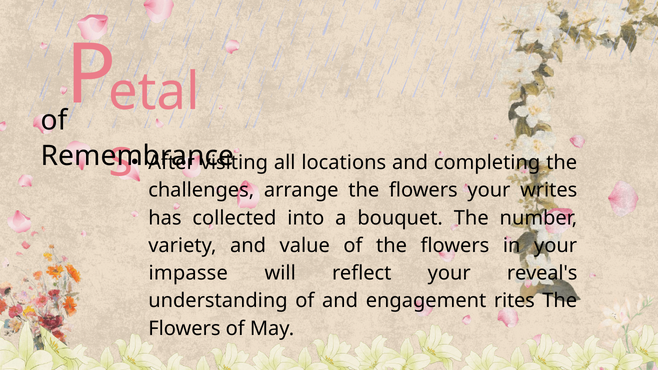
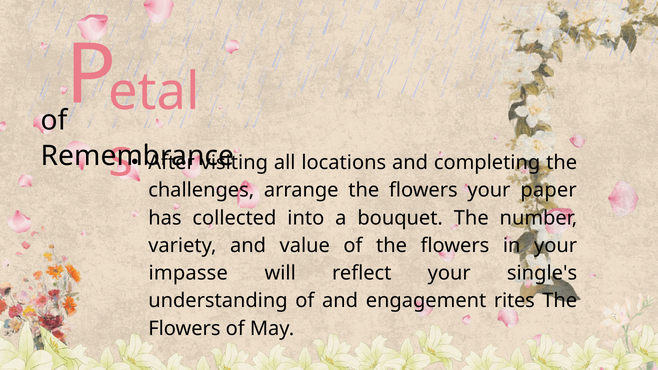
writes: writes -> paper
reveal's: reveal's -> single's
